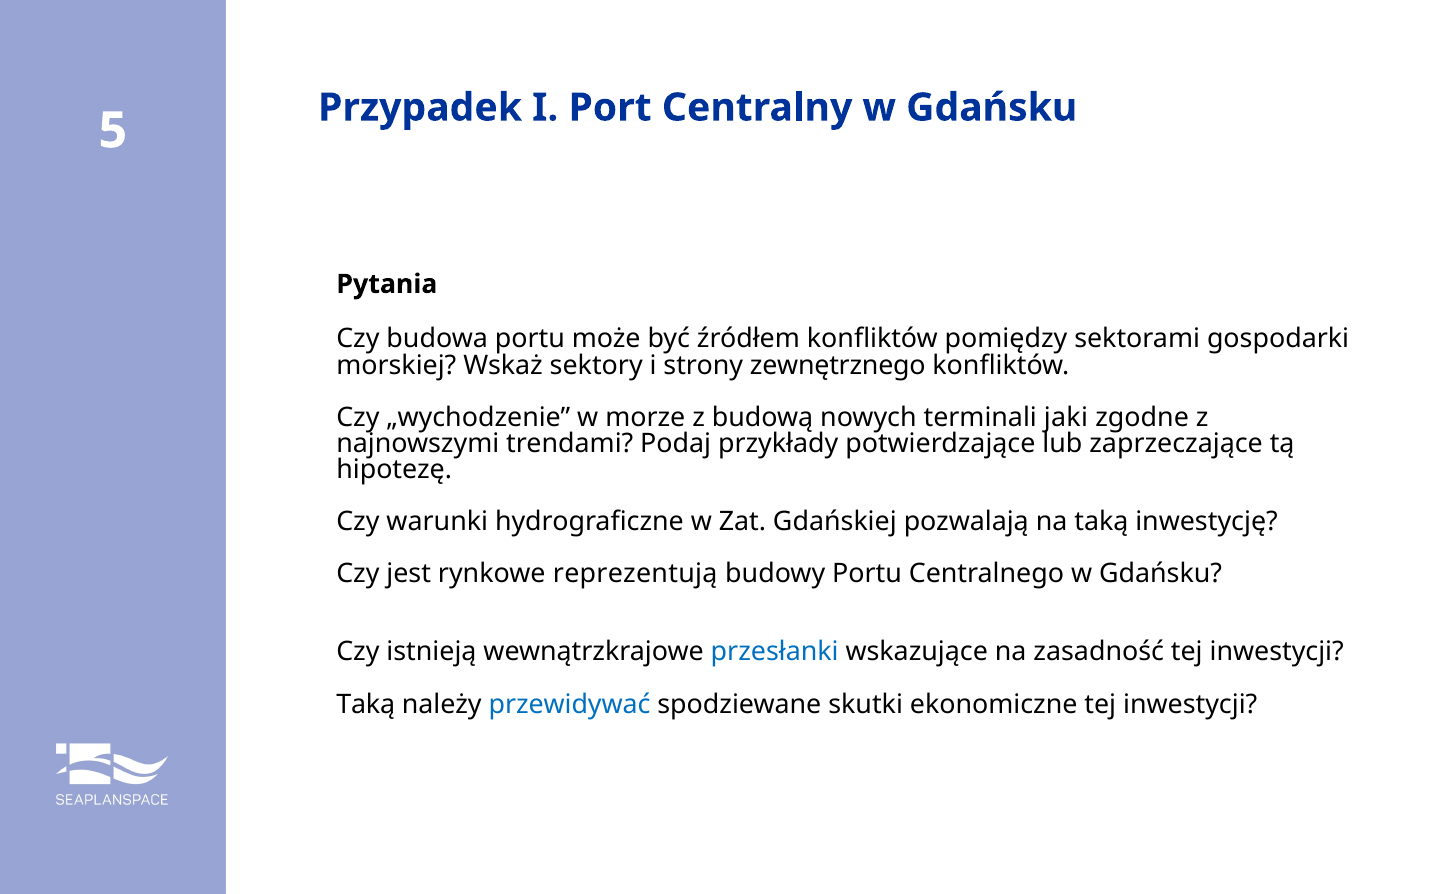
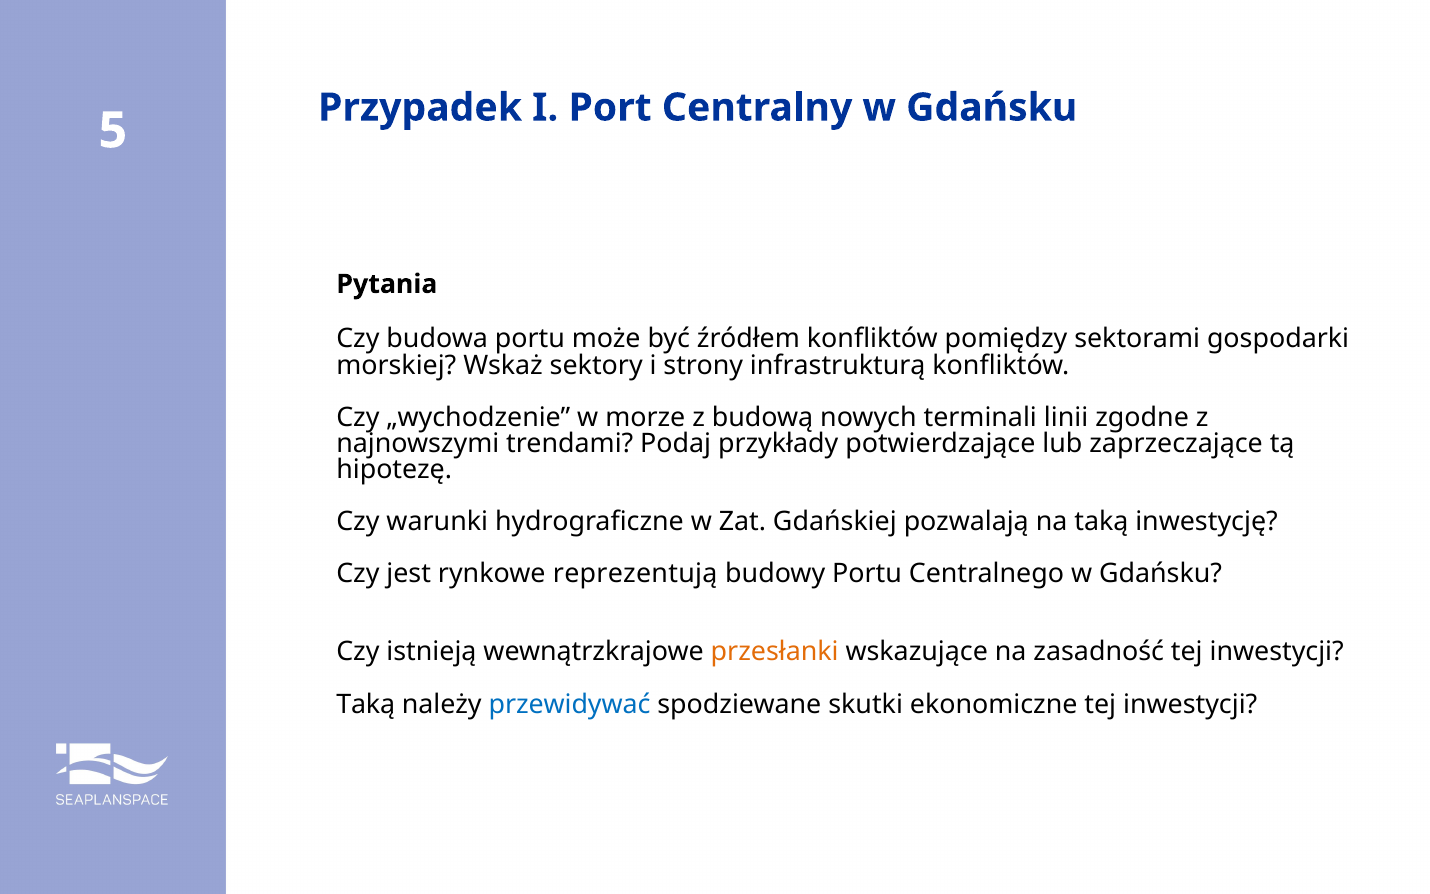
zewnętrznego: zewnętrznego -> infrastrukturą
jaki: jaki -> linii
przesłanki colour: blue -> orange
